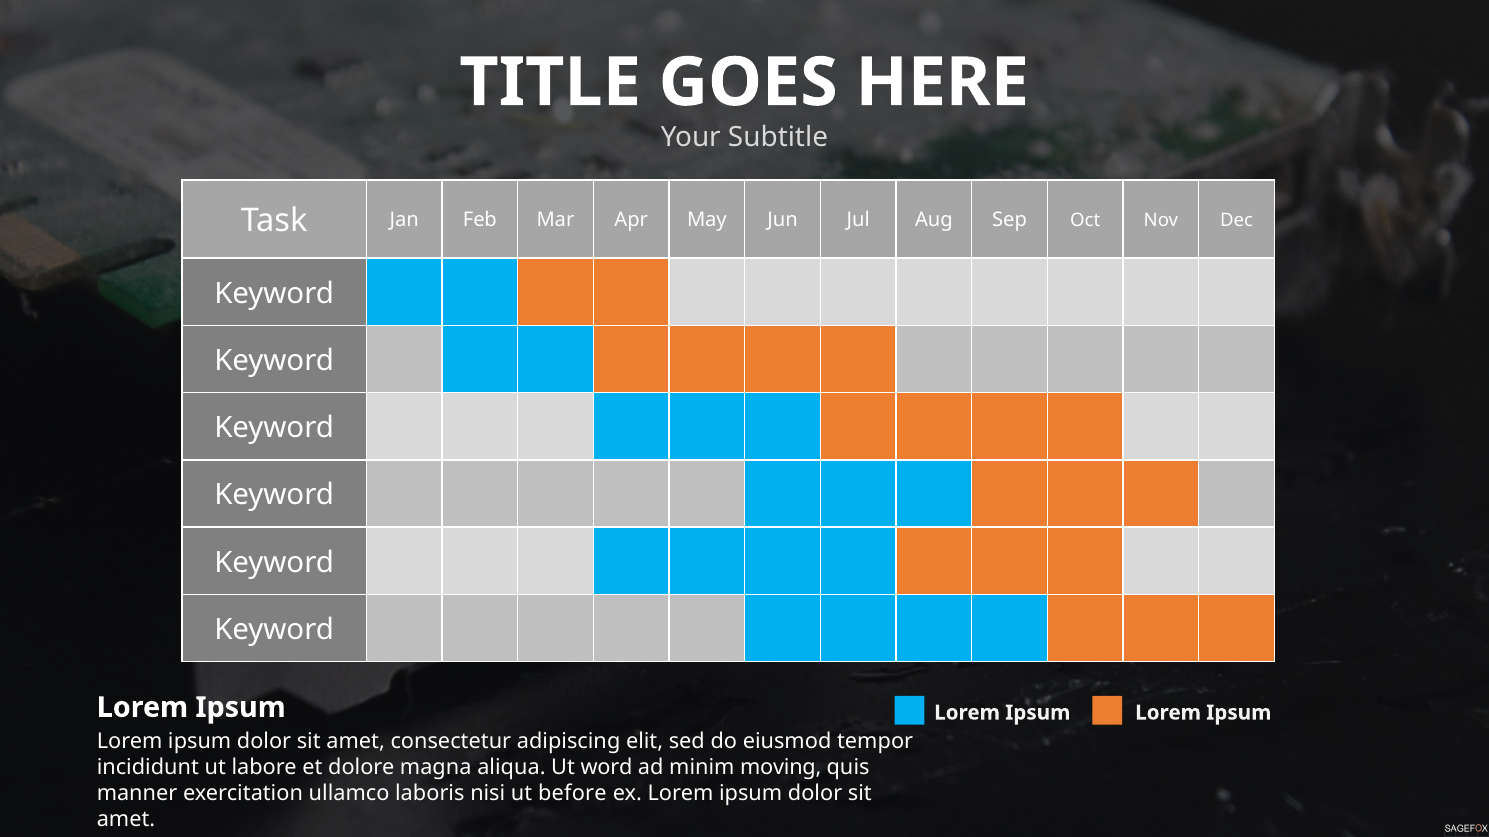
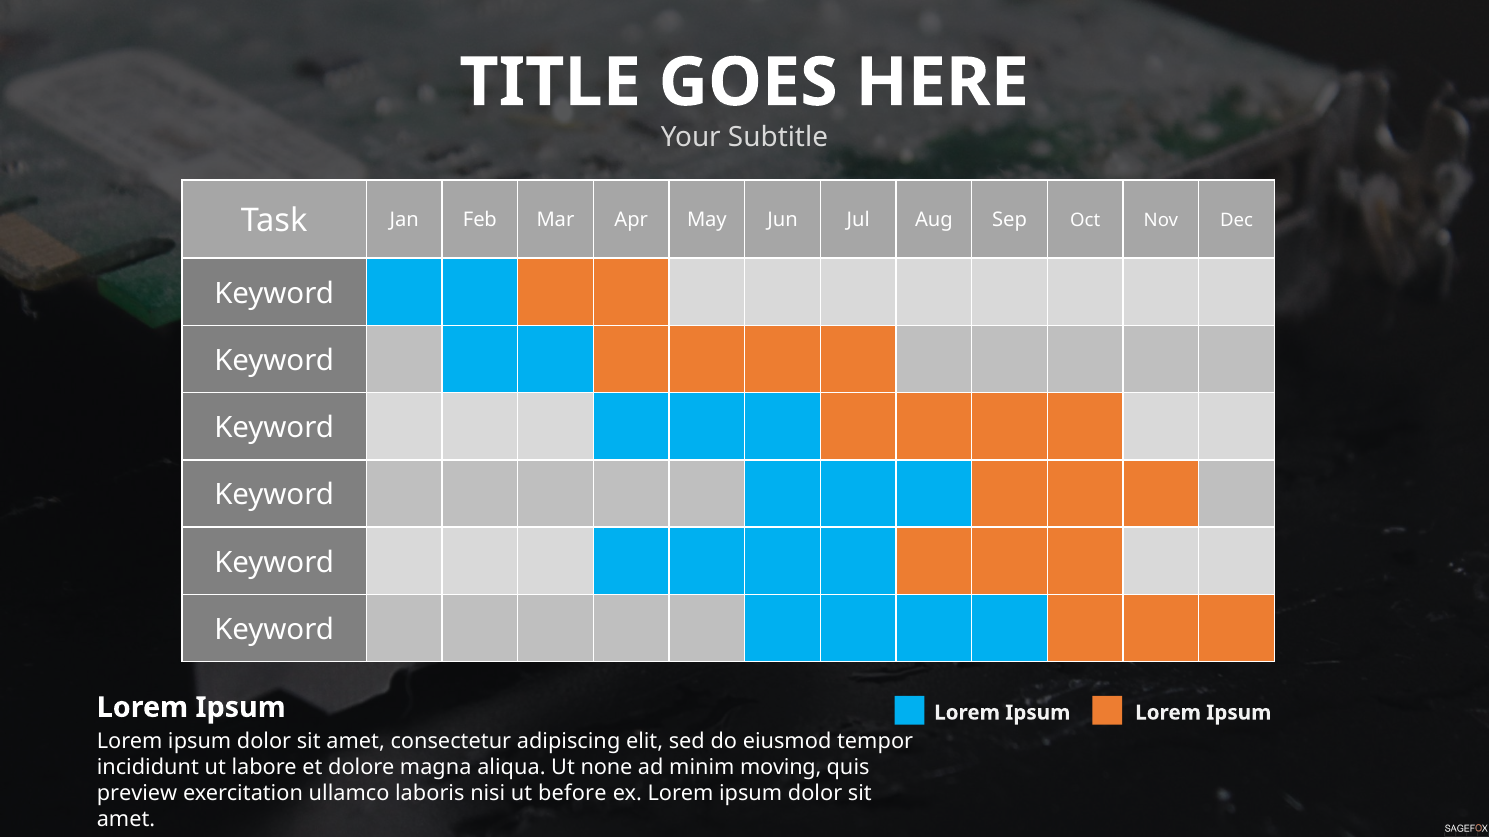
word: word -> none
manner: manner -> preview
